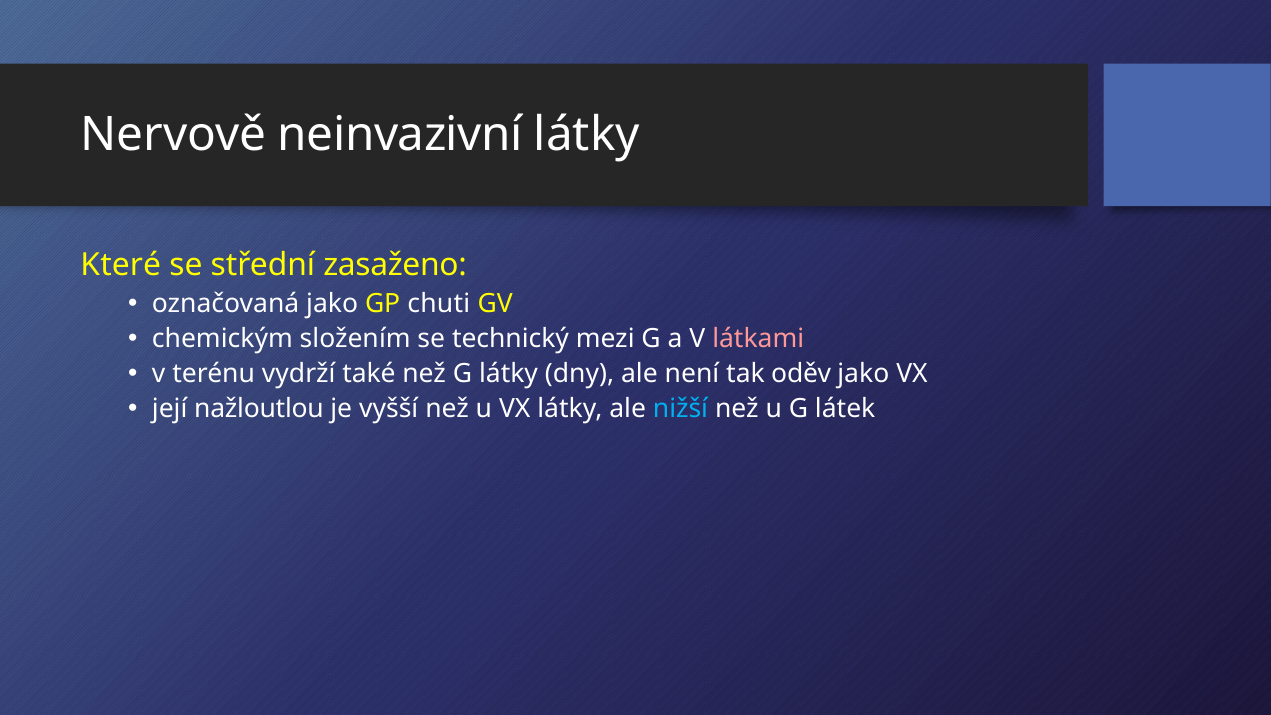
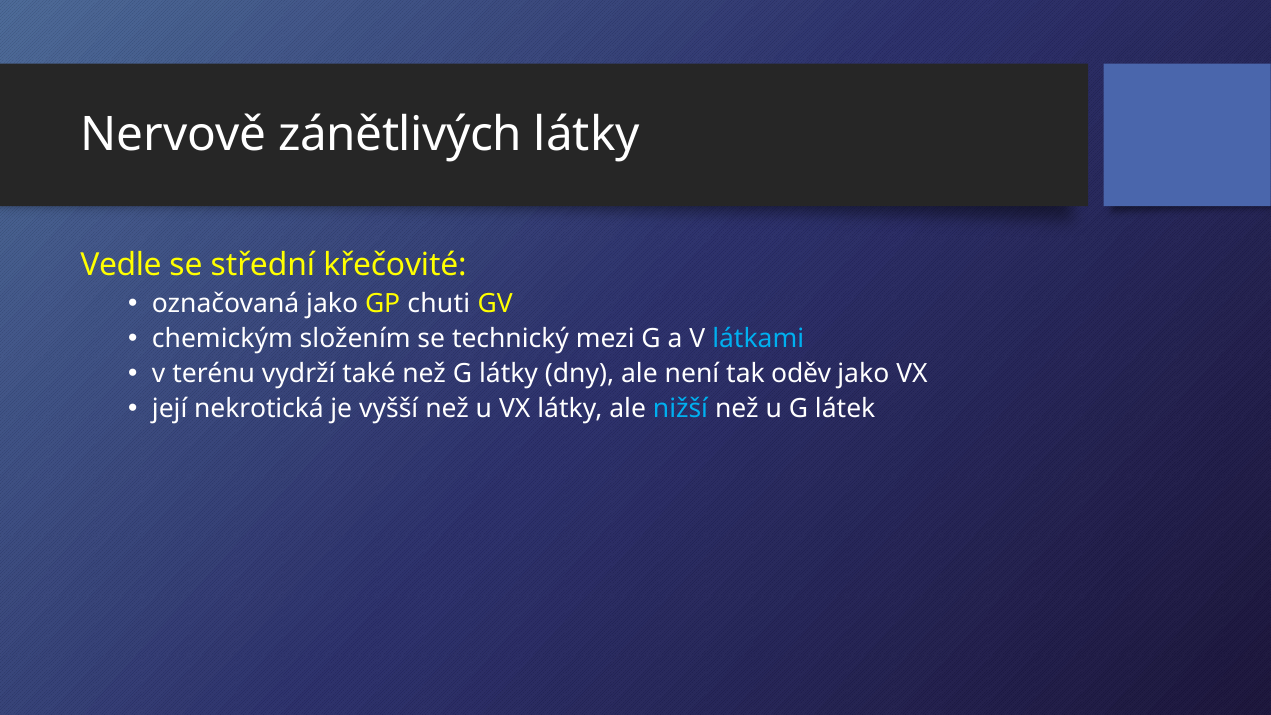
neinvazivní: neinvazivní -> zánětlivých
Které: Které -> Vedle
zasaženo: zasaženo -> křečovité
látkami colour: pink -> light blue
nažloutlou: nažloutlou -> nekrotická
